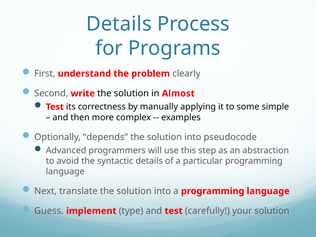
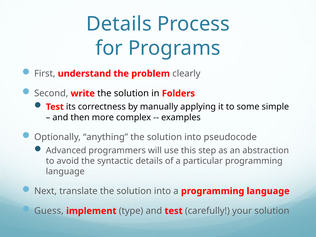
Almost: Almost -> Folders
depends: depends -> anything
